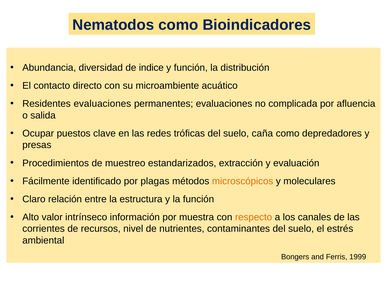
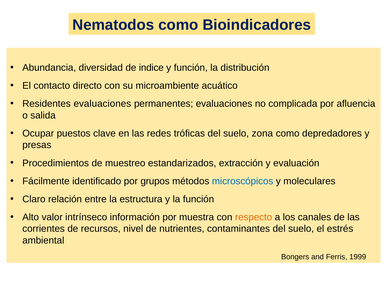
caña: caña -> zona
plagas: plagas -> grupos
microscópicos colour: orange -> blue
